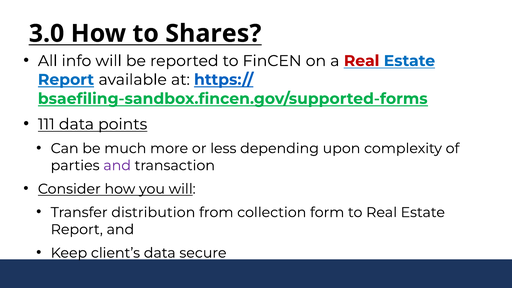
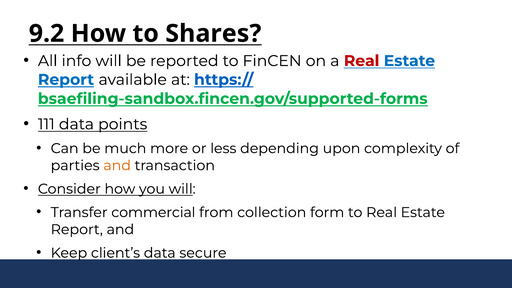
3.0: 3.0 -> 9.2
and at (117, 165) colour: purple -> orange
distribution: distribution -> commercial
